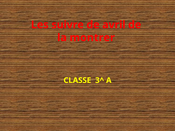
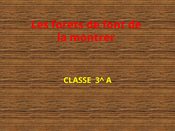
suivre: suivre -> forets
avril: avril -> font
